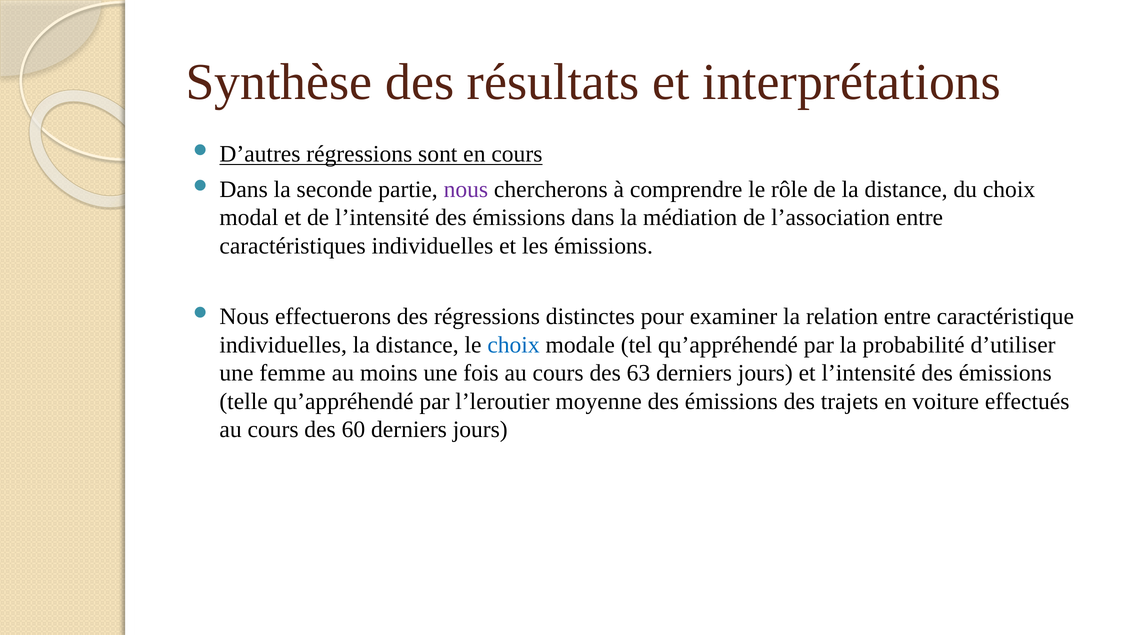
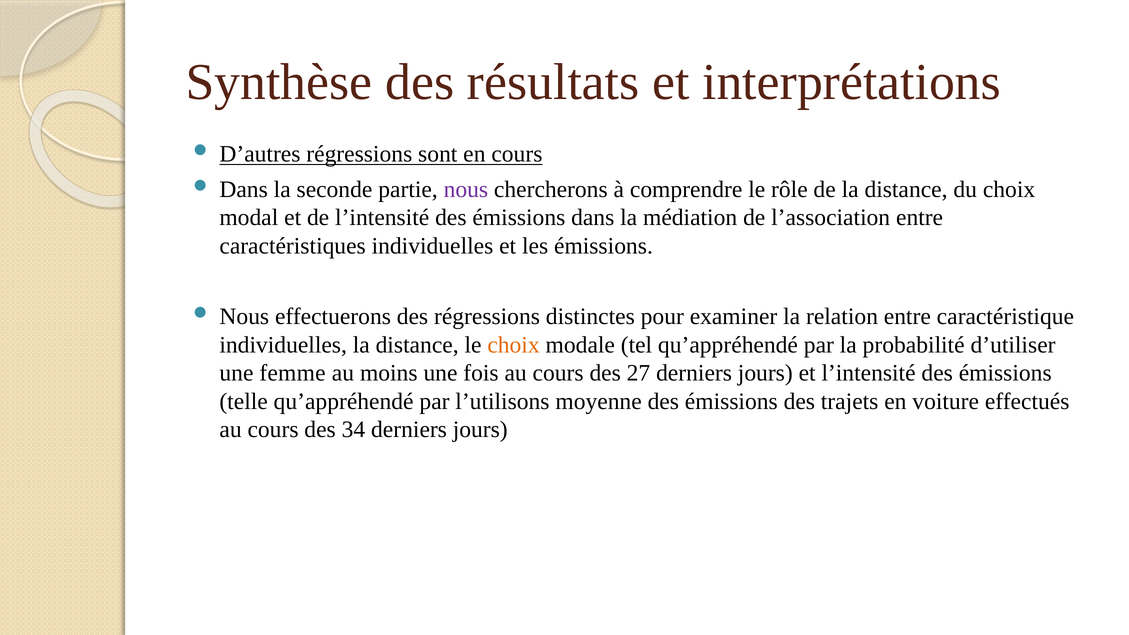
choix at (514, 345) colour: blue -> orange
63: 63 -> 27
l’leroutier: l’leroutier -> l’utilisons
60: 60 -> 34
